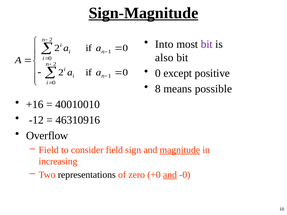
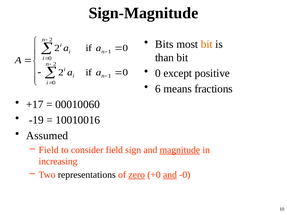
Sign-Magnitude underline: present -> none
Into: Into -> Bits
bit at (207, 44) colour: purple -> orange
also: also -> than
8: 8 -> 6
possible: possible -> fractions
+16: +16 -> +17
40010010: 40010010 -> 00010060
-12: -12 -> -19
46310916: 46310916 -> 10010016
Overflow: Overflow -> Assumed
zero underline: none -> present
